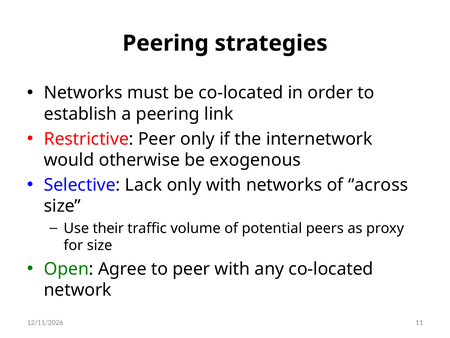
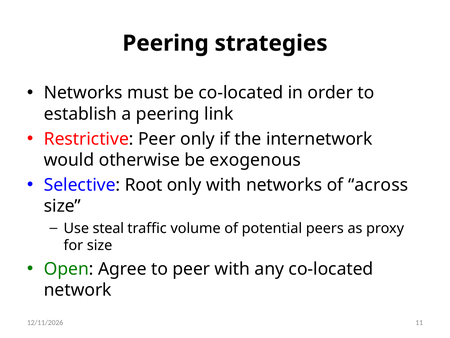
Lack: Lack -> Root
their: their -> steal
